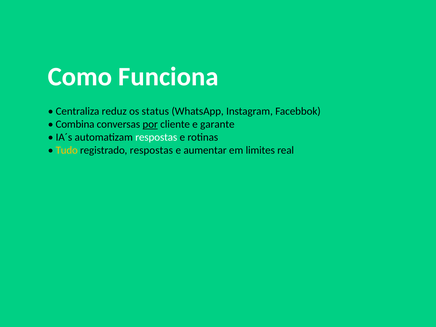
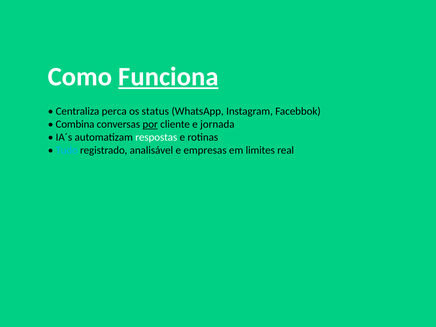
Funciona underline: none -> present
reduz: reduz -> perca
garante: garante -> jornada
Tudo colour: yellow -> light blue
registrado respostas: respostas -> analisável
aumentar: aumentar -> empresas
